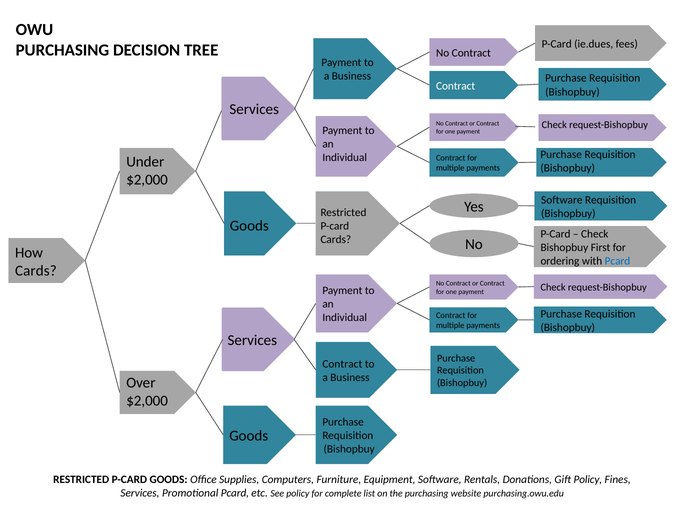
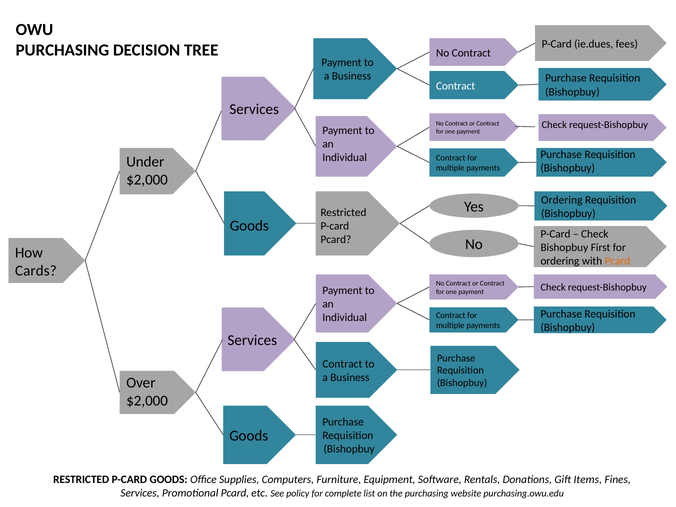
Software at (562, 200): Software -> Ordering
Cards at (336, 240): Cards -> Pcard
Pcard at (617, 261) colour: blue -> orange
Gift Policy: Policy -> Items
